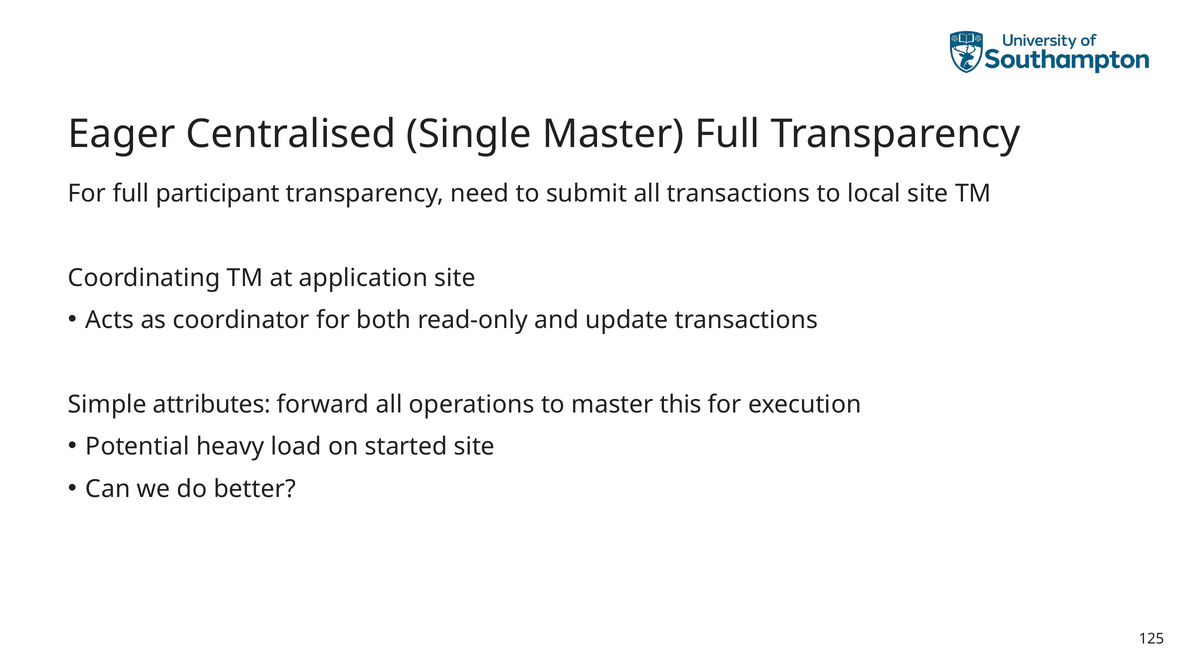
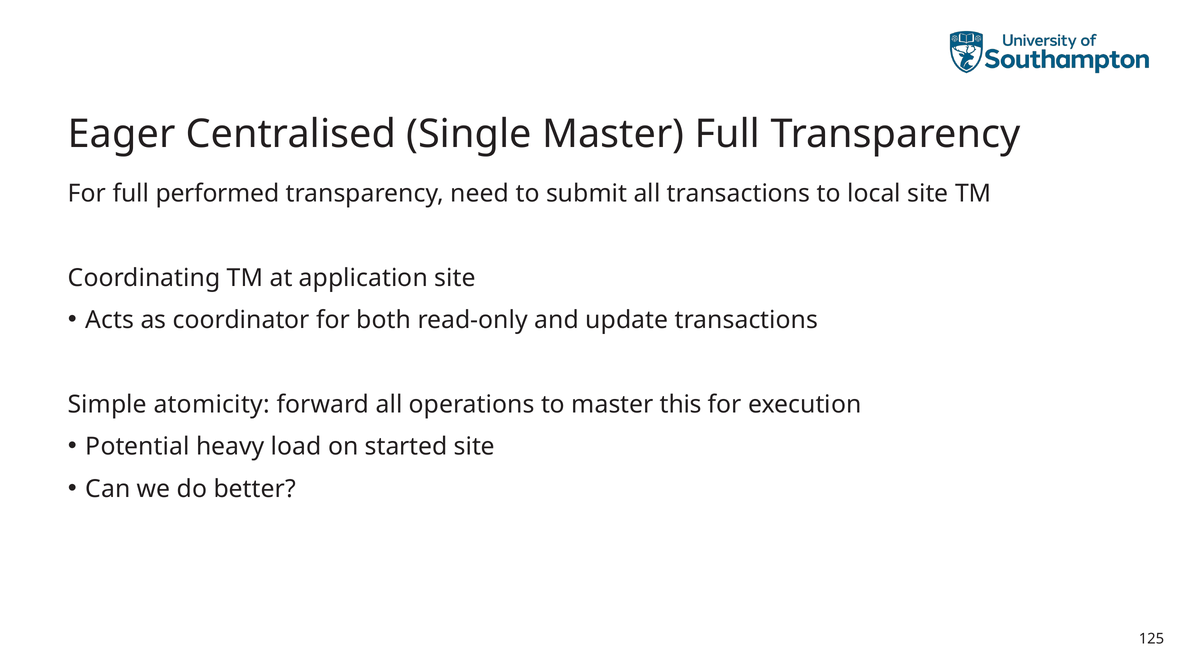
participant: participant -> performed
attributes: attributes -> atomicity
